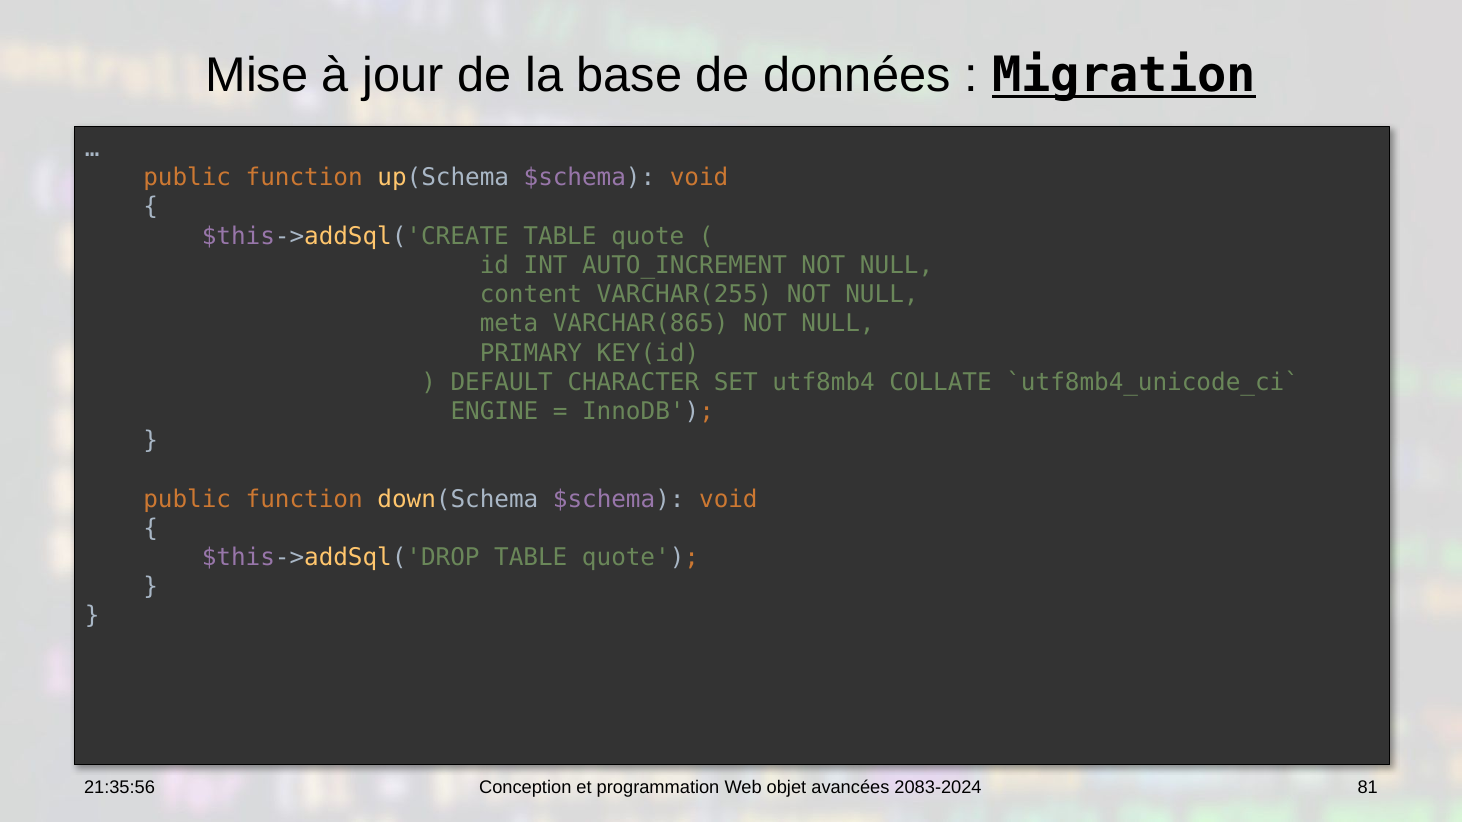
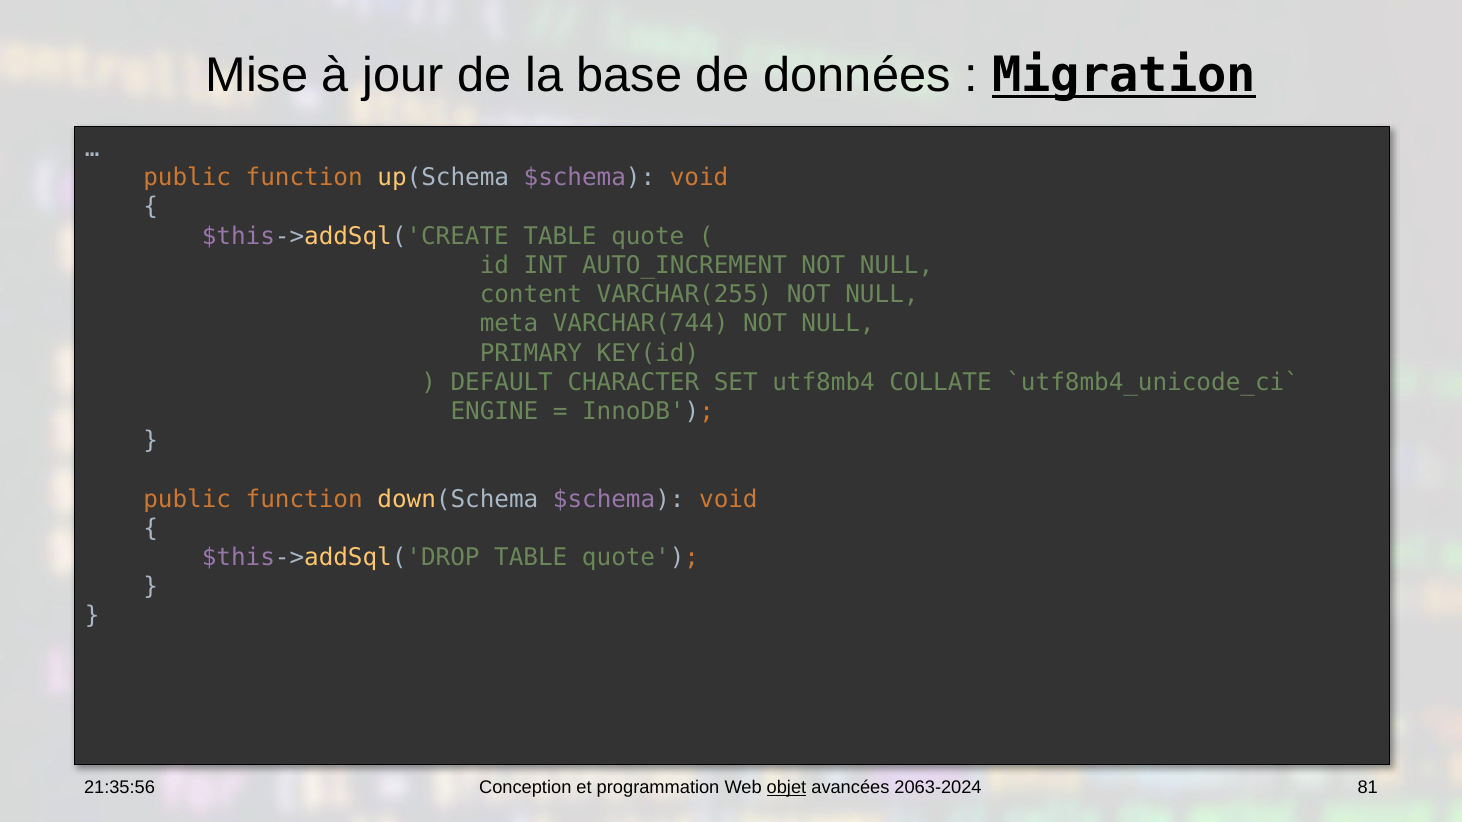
VARCHAR(865: VARCHAR(865 -> VARCHAR(744
objet underline: none -> present
2083-2024: 2083-2024 -> 2063-2024
